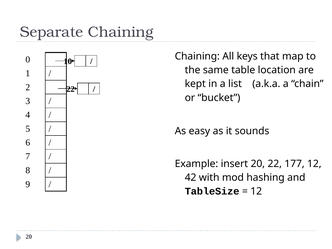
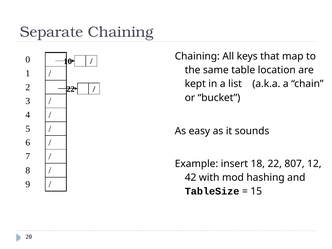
insert 20: 20 -> 18
177: 177 -> 807
12 at (256, 191): 12 -> 15
